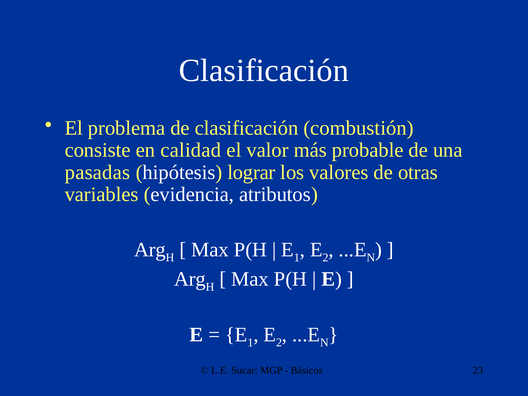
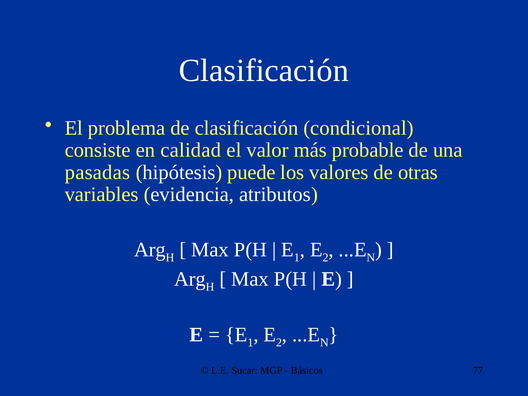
combustión: combustión -> condicional
lograr: lograr -> puede
23: 23 -> 77
